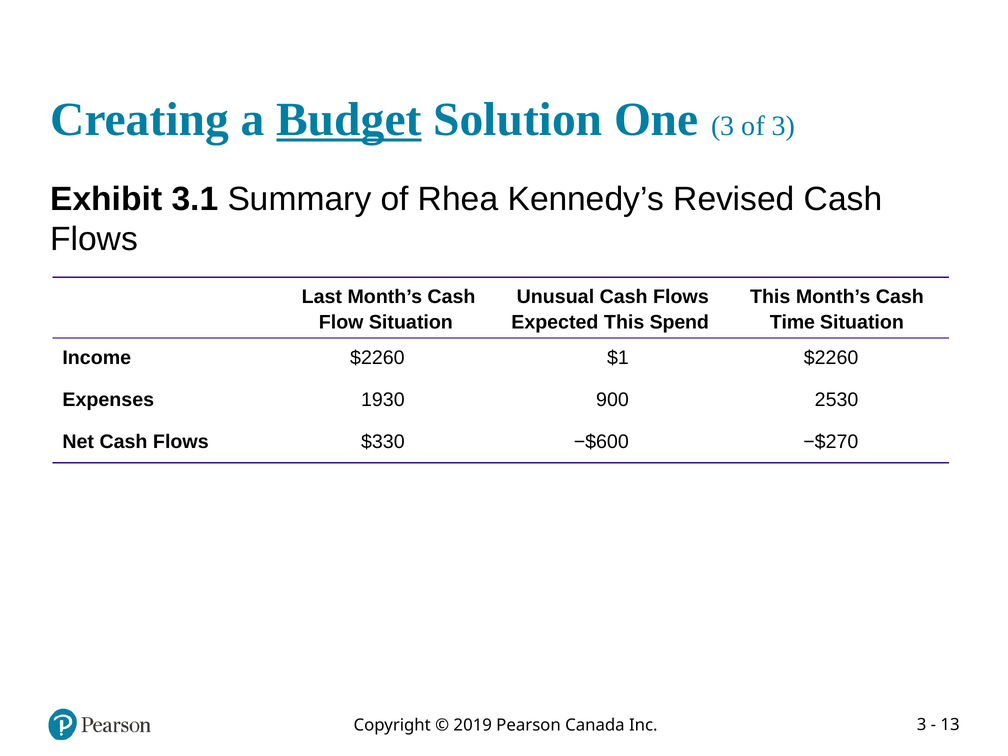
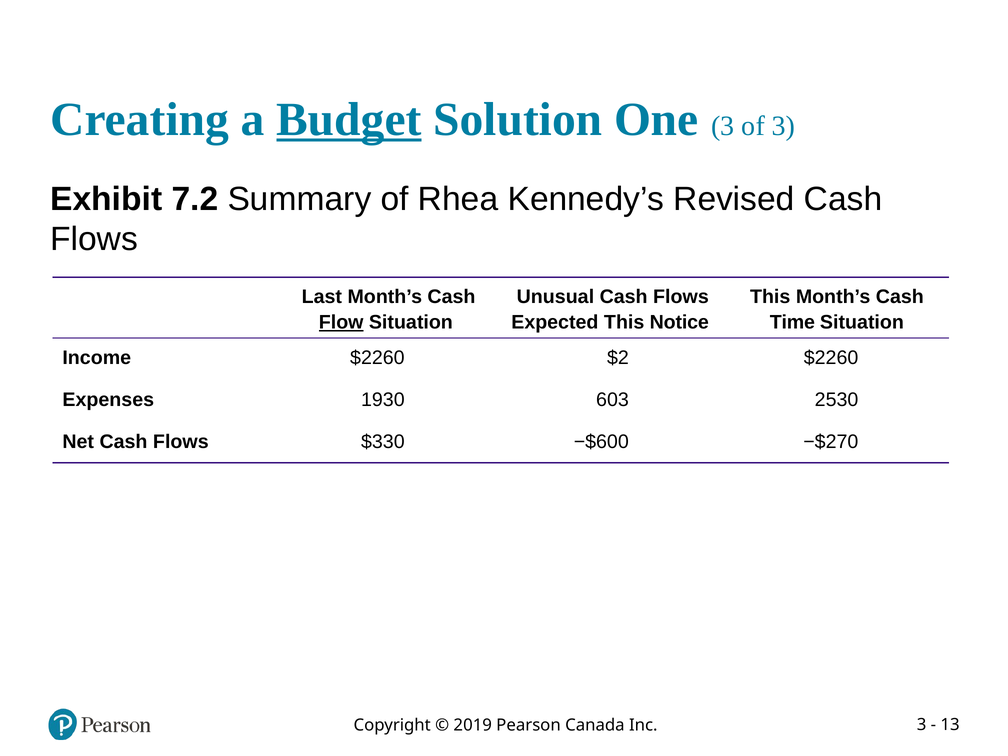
3.1: 3.1 -> 7.2
Flow underline: none -> present
Spend: Spend -> Notice
$1: $1 -> $2
900: 900 -> 603
